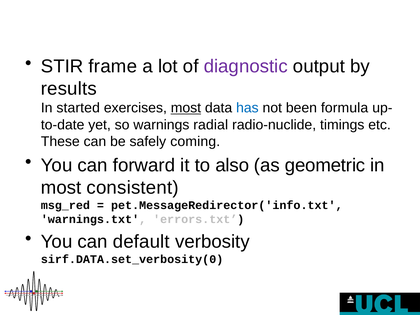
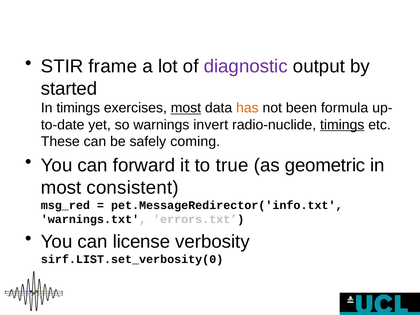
results: results -> started
In started: started -> timings
has colour: blue -> orange
radial: radial -> invert
timings at (342, 125) underline: none -> present
also: also -> true
default: default -> license
sirf.DATA.set_verbosity(0: sirf.DATA.set_verbosity(0 -> sirf.LIST.set_verbosity(0
